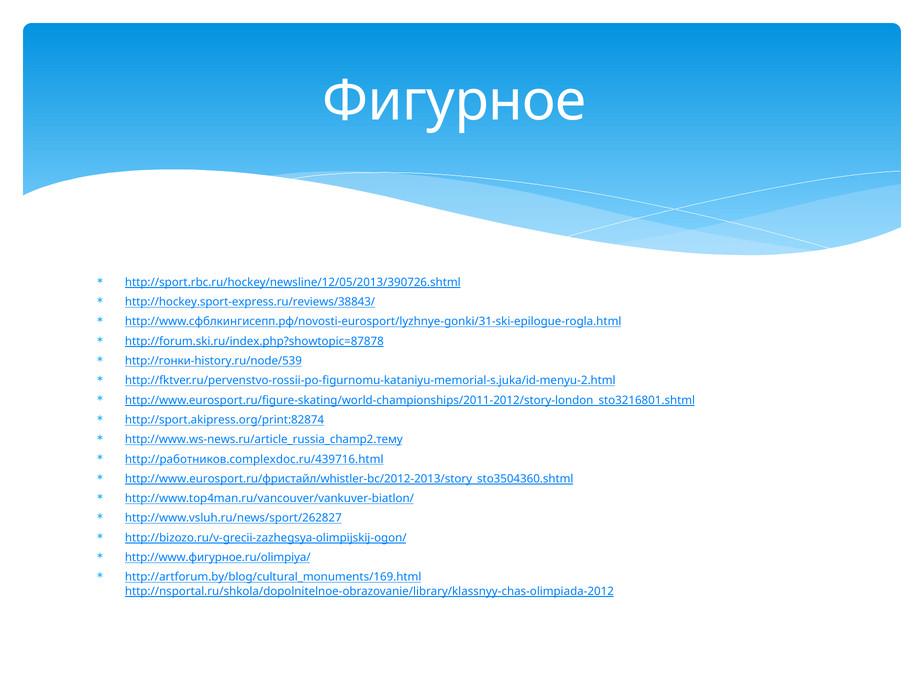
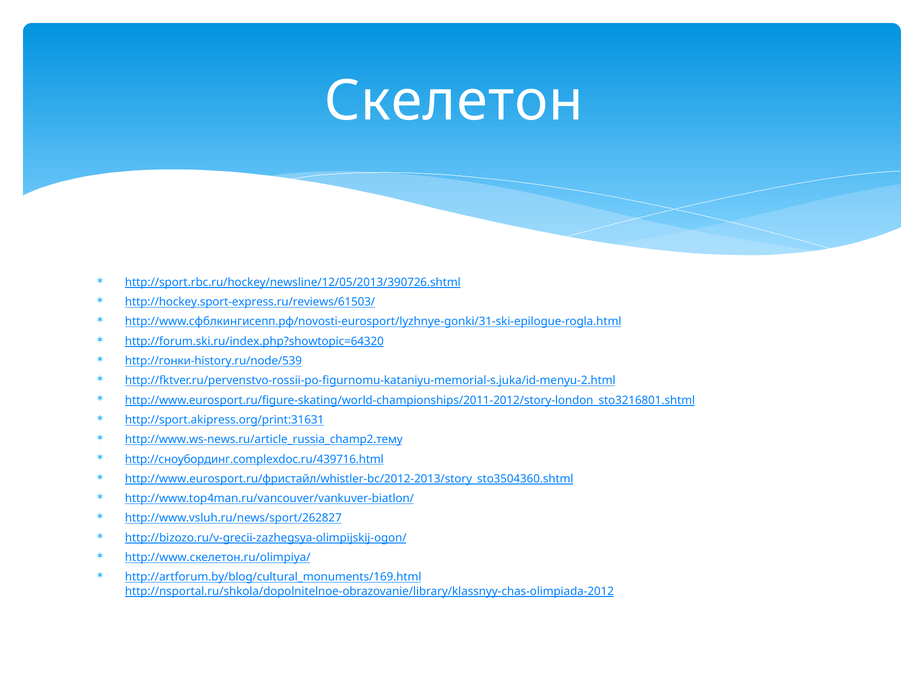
Фигурное: Фигурное -> Скелетон
http://hockey.sport-express.ru/reviews/38843/: http://hockey.sport-express.ru/reviews/38843/ -> http://hockey.sport-express.ru/reviews/61503/
http://forum.ski.ru/index.php?showtopic=87878: http://forum.ski.ru/index.php?showtopic=87878 -> http://forum.ski.ru/index.php?showtopic=64320
http://sport.akipress.org/print:82874: http://sport.akipress.org/print:82874 -> http://sport.akipress.org/print:31631
http://работников.complexdoc.ru/439716.html: http://работников.complexdoc.ru/439716.html -> http://сноубординг.complexdoc.ru/439716.html
http://www.фигурное.ru/olimpiya/: http://www.фигурное.ru/olimpiya/ -> http://www.скелетон.ru/olimpiya/
